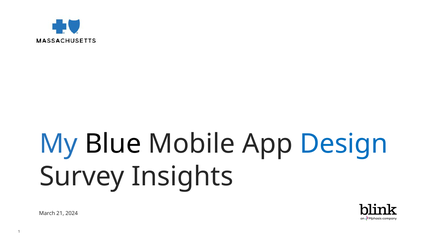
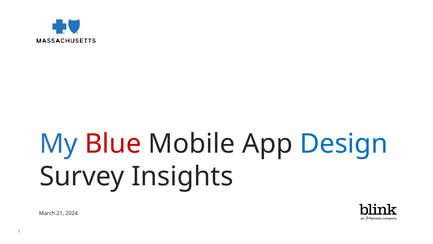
Blue colour: black -> red
